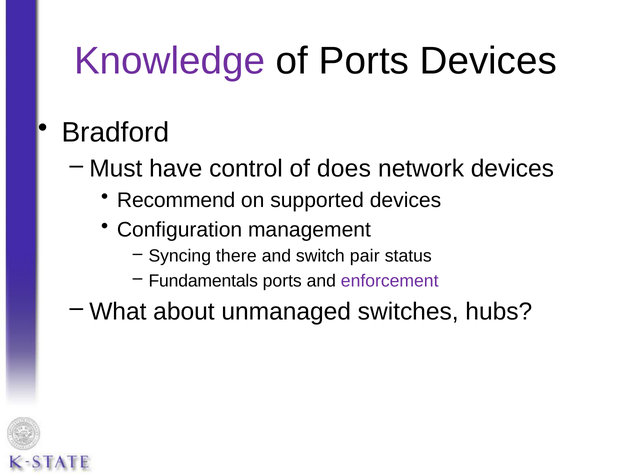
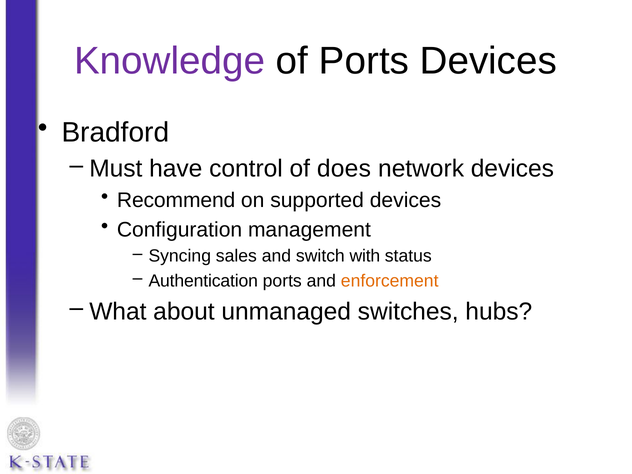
there: there -> sales
pair: pair -> with
Fundamentals: Fundamentals -> Authentication
enforcement colour: purple -> orange
